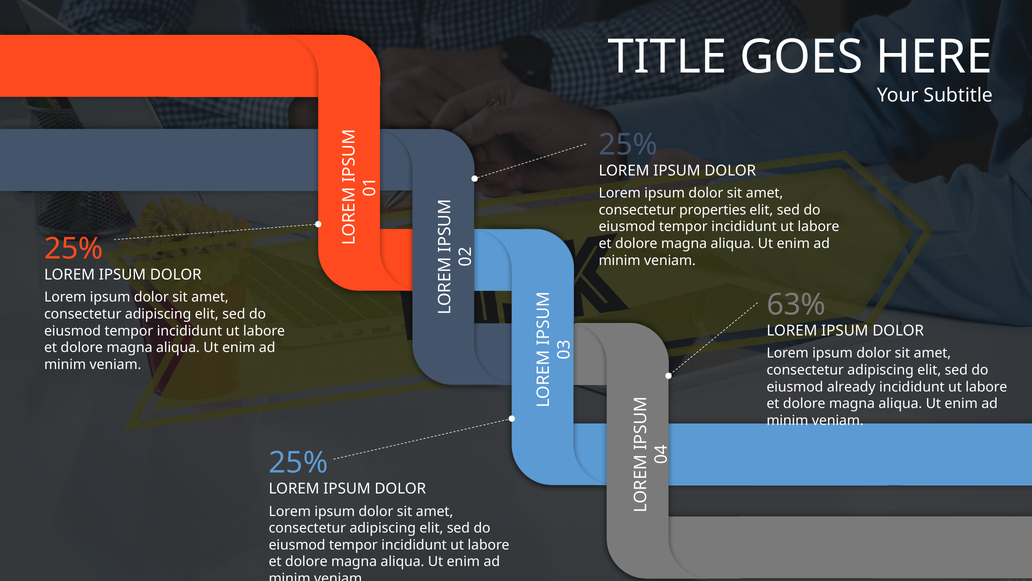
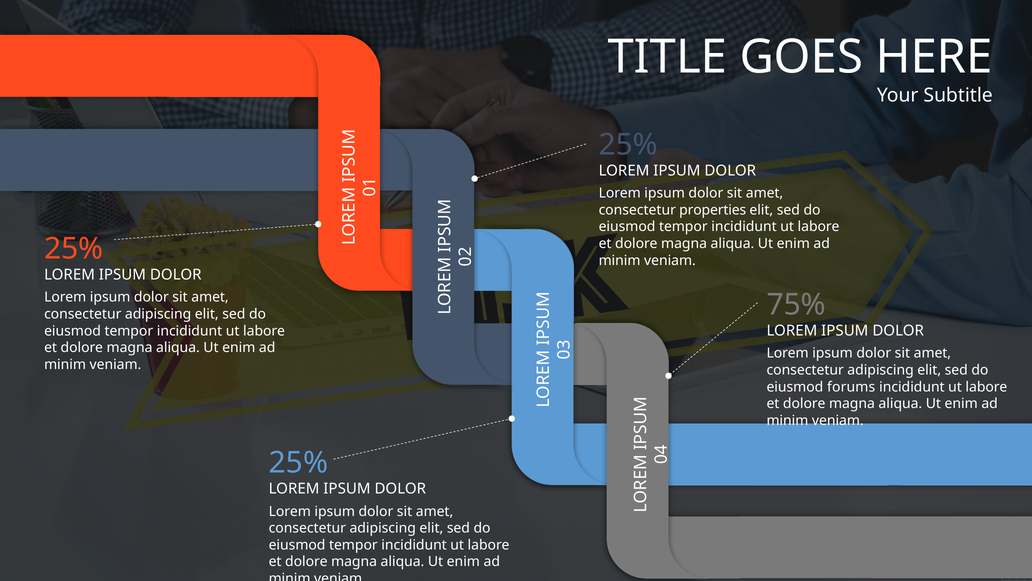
63%: 63% -> 75%
already: already -> forums
